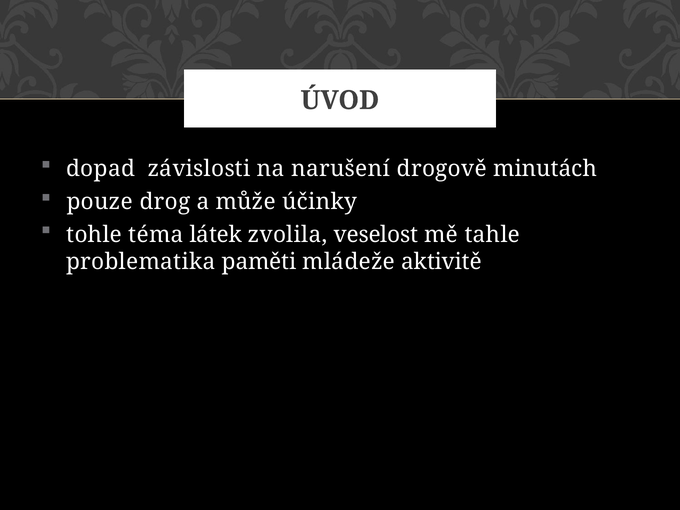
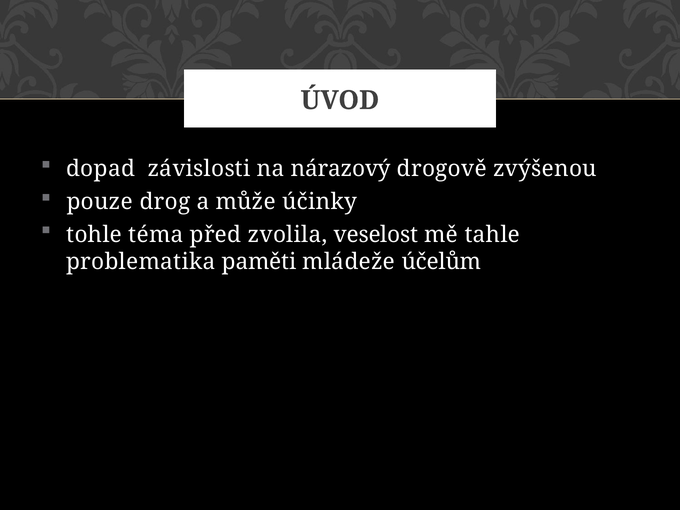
narušení: narušení -> nárazový
minutách: minutách -> zvýšenou
látek: látek -> před
aktivitě: aktivitě -> účelům
